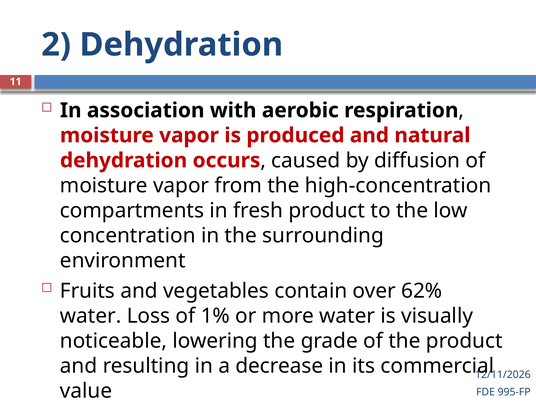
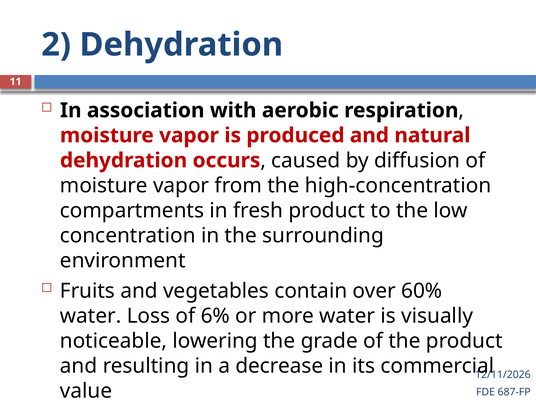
62%: 62% -> 60%
1%: 1% -> 6%
995-FP: 995-FP -> 687-FP
